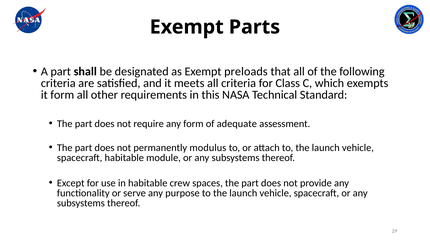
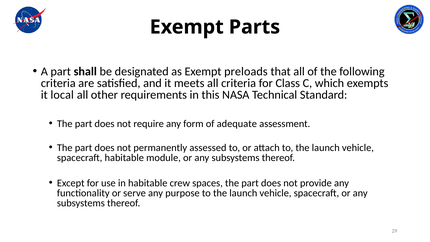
it form: form -> local
modulus: modulus -> assessed
